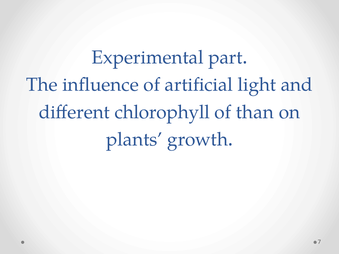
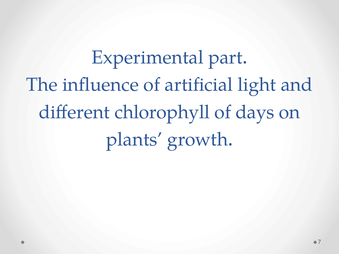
than: than -> days
